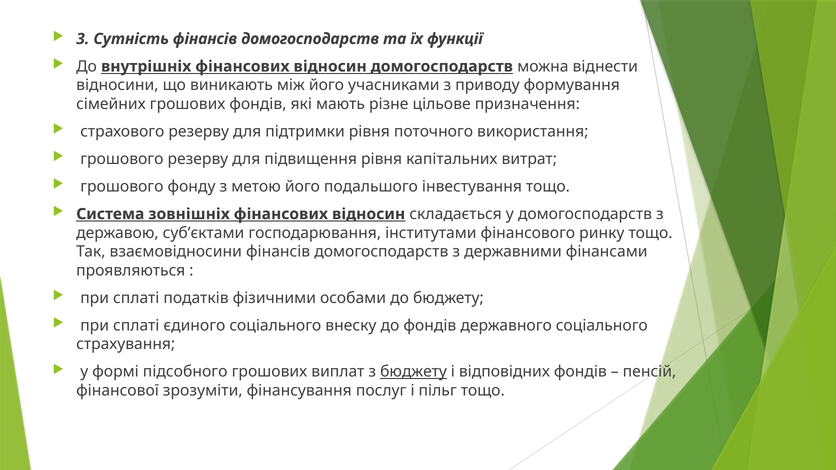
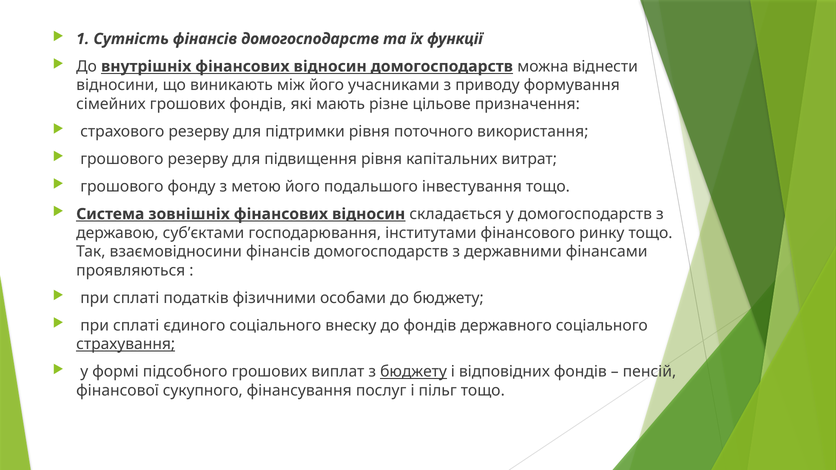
3: 3 -> 1
страхування underline: none -> present
зрозуміти: зрозуміти -> сукупного
